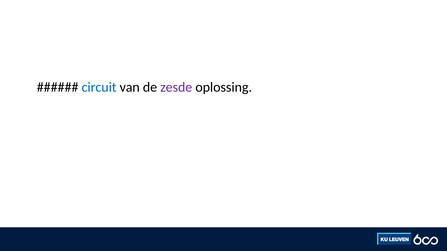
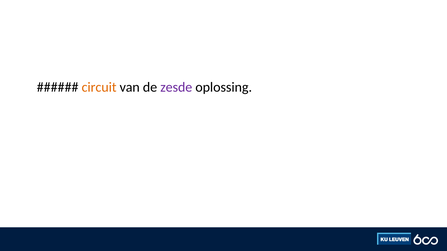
circuit colour: blue -> orange
